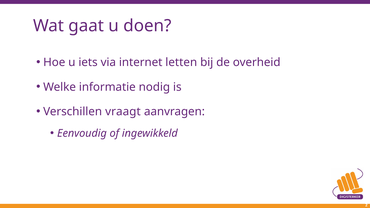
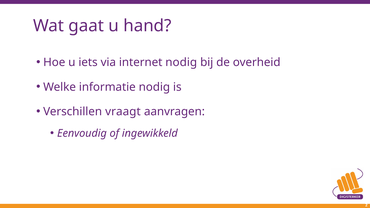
doen: doen -> hand
internet letten: letten -> nodig
